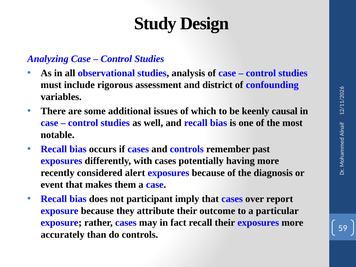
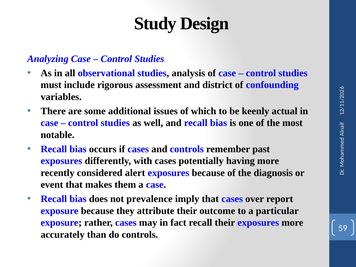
causal: causal -> actual
participant: participant -> prevalence
